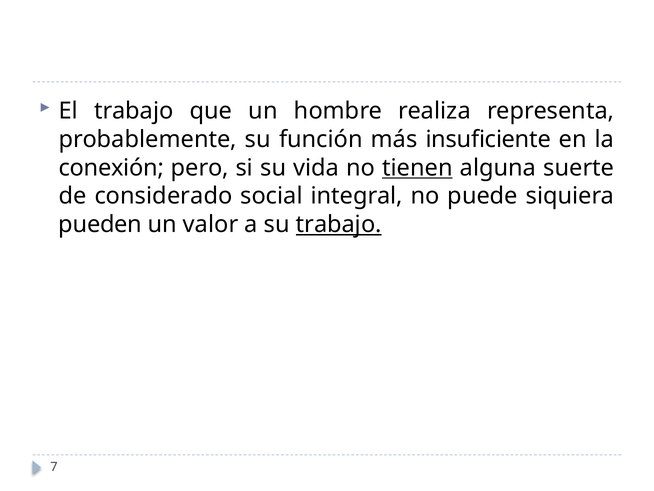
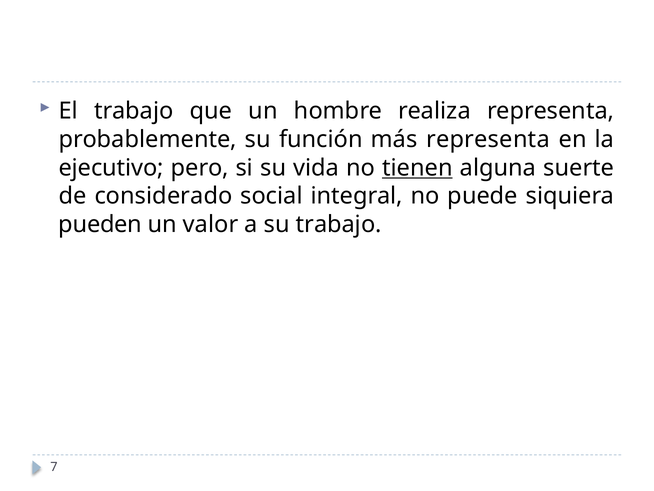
más insuficiente: insuficiente -> representa
conexión: conexión -> ejecutivo
trabajo at (339, 224) underline: present -> none
